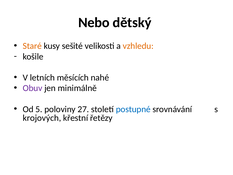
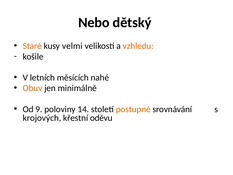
sešité: sešité -> velmi
Obuv colour: purple -> orange
5: 5 -> 9
27: 27 -> 14
postupné colour: blue -> orange
řetězy: řetězy -> oděvu
